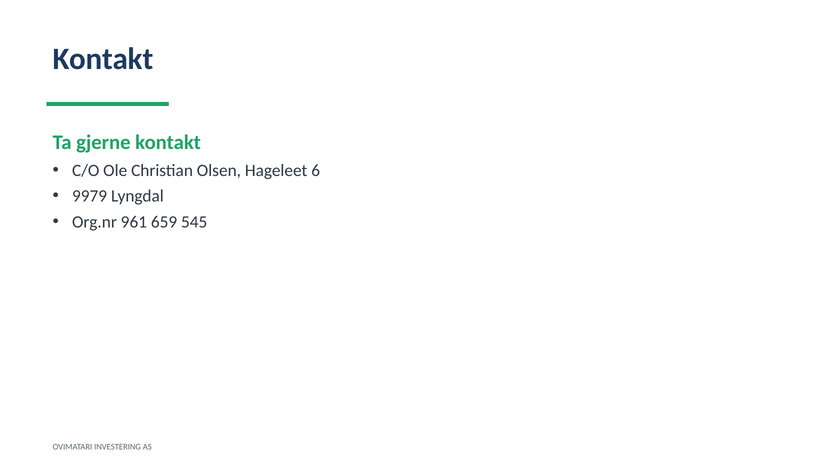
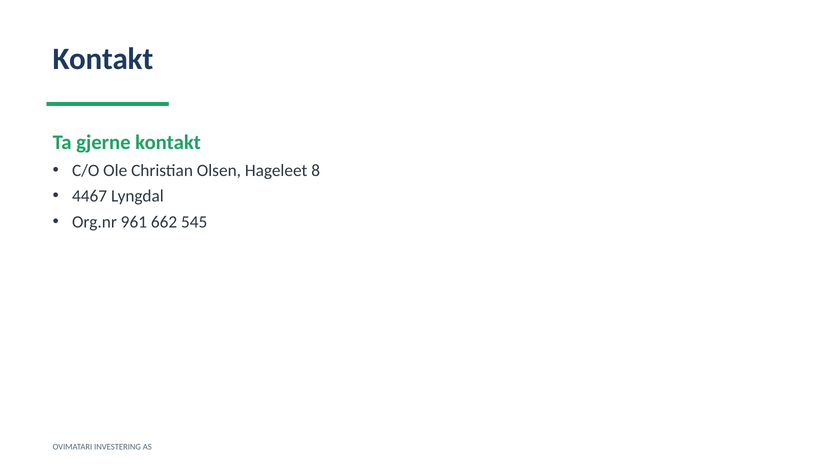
6: 6 -> 8
9979: 9979 -> 4467
659: 659 -> 662
